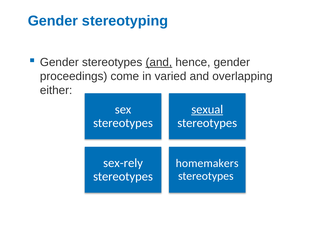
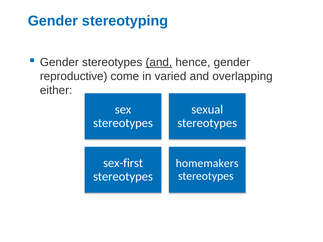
proceedings: proceedings -> reproductive
sexual underline: present -> none
sex-rely: sex-rely -> sex-first
